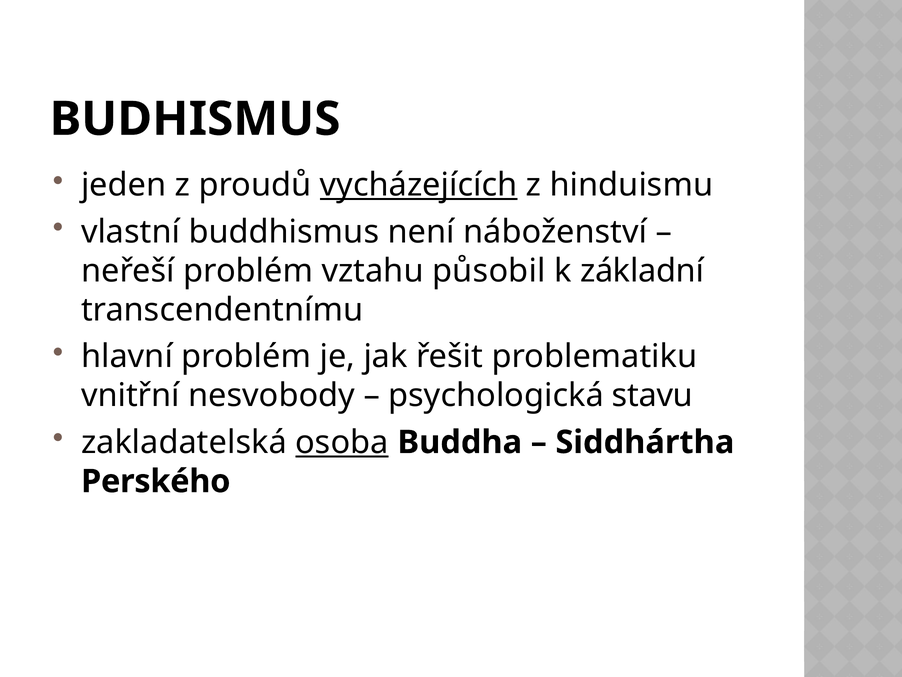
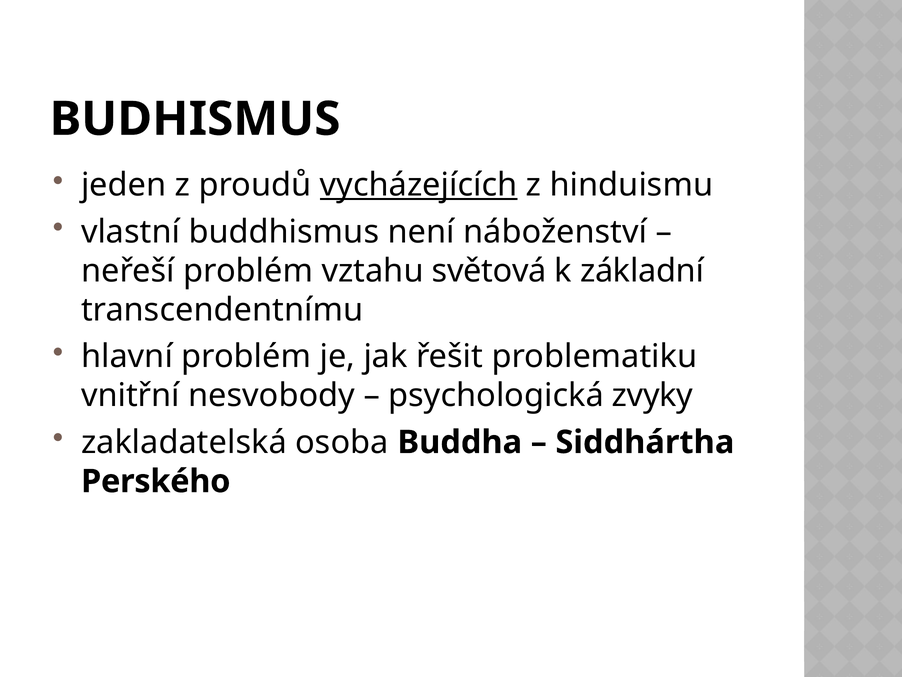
působil: působil -> světová
stavu: stavu -> zvyky
osoba underline: present -> none
